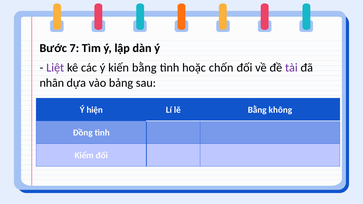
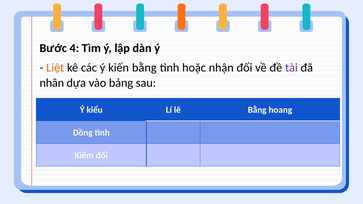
7: 7 -> 4
Liệt colour: purple -> orange
chốn: chốn -> nhận
hiện: hiện -> kiểu
không: không -> hoang
